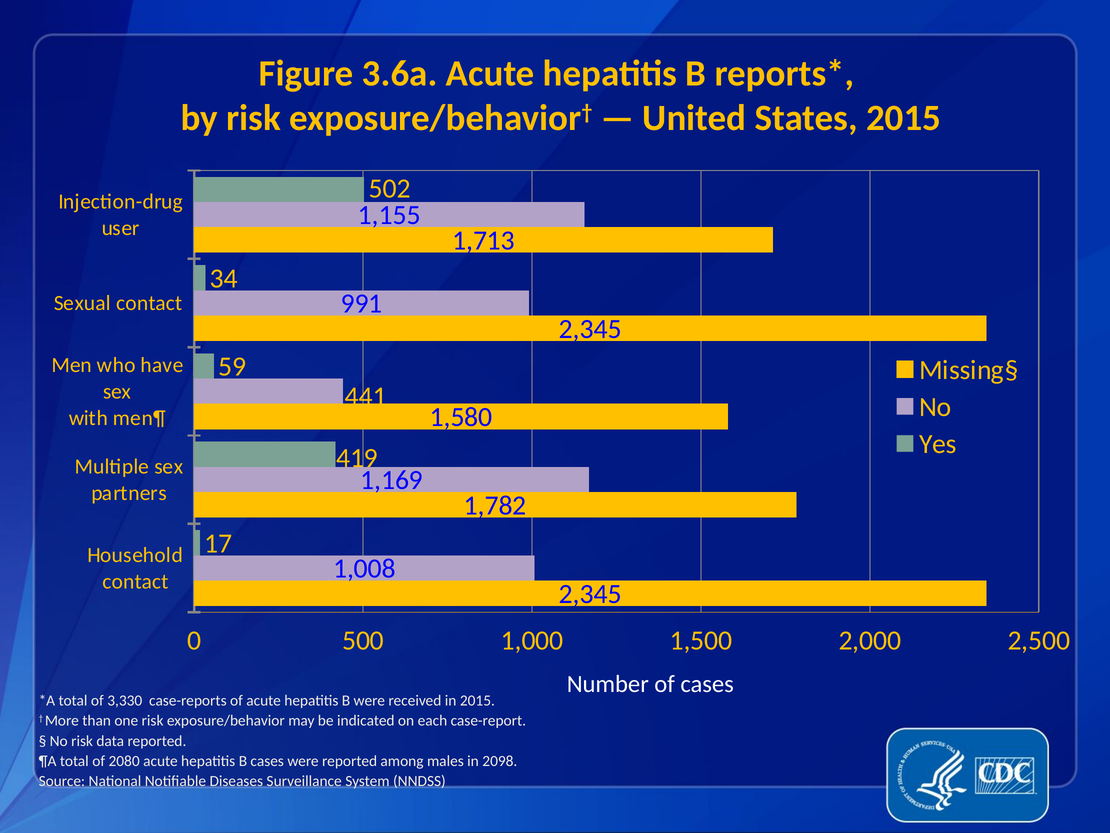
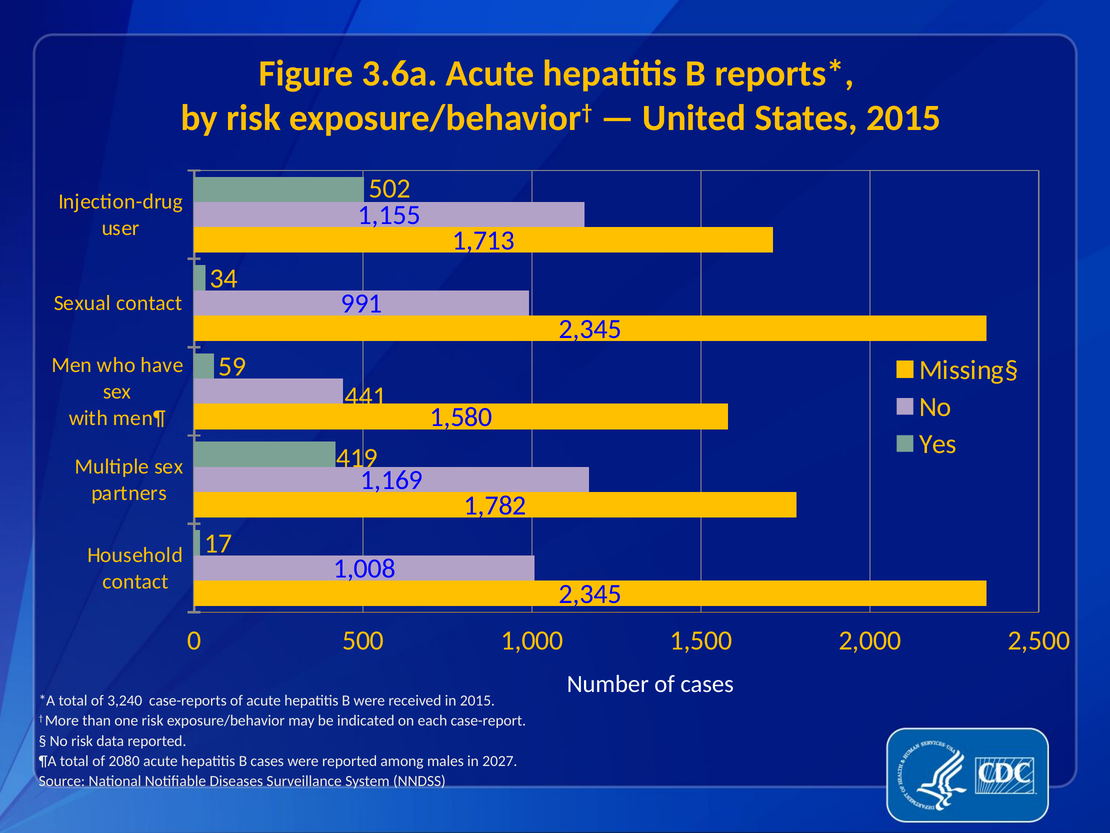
3,330: 3,330 -> 3,240
2098: 2098 -> 2027
